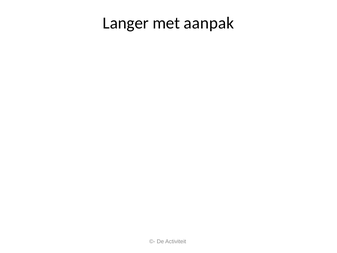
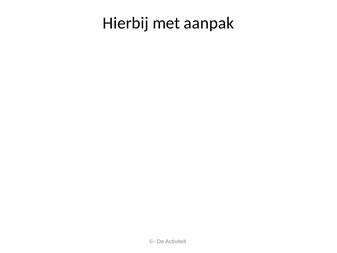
Langer: Langer -> Hierbij
